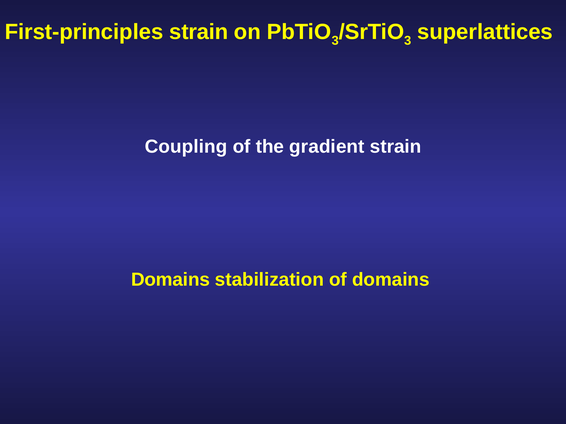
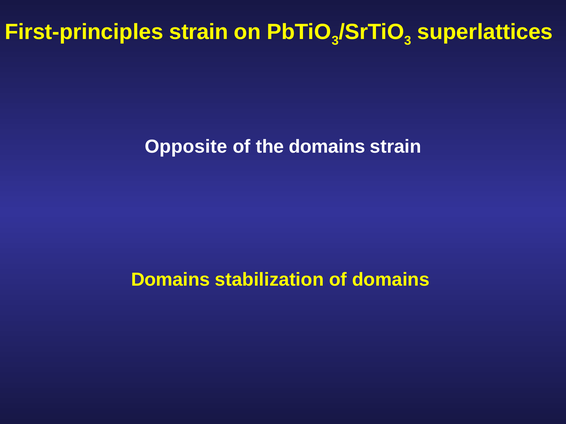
Coupling: Coupling -> Opposite
the gradient: gradient -> domains
